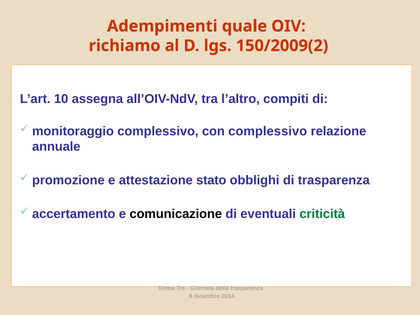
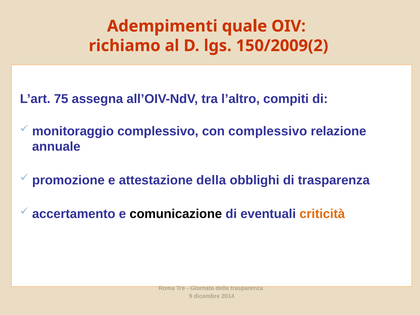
10: 10 -> 75
attestazione stato: stato -> della
criticità colour: green -> orange
